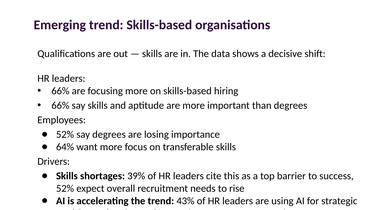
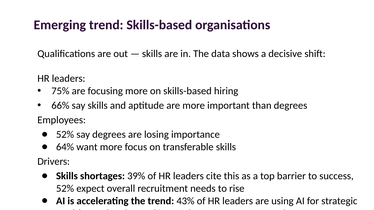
66% at (60, 91): 66% -> 75%
